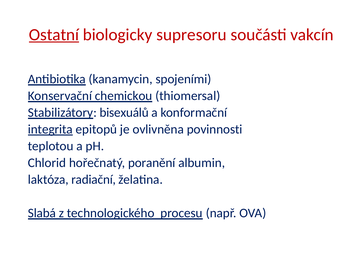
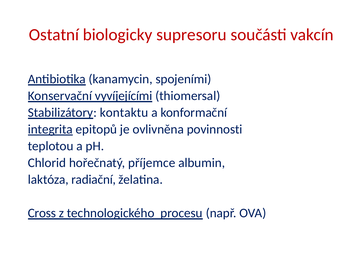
Ostatní underline: present -> none
chemickou: chemickou -> vyvíjejícími
bisexuálů: bisexuálů -> kontaktu
poranění: poranění -> příjemce
Slabá: Slabá -> Cross
